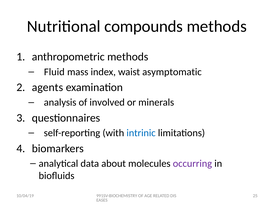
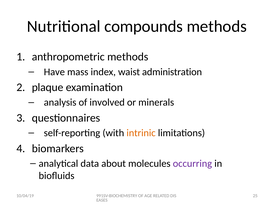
Fluid: Fluid -> Have
asymptomatic: asymptomatic -> administration
agents: agents -> plaque
intrinic colour: blue -> orange
